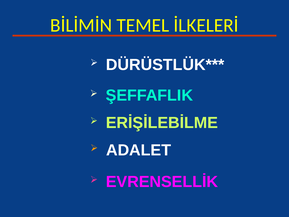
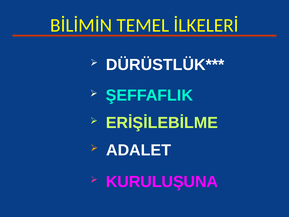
EVRENSELLİK: EVRENSELLİK -> KURULUŞUNA
